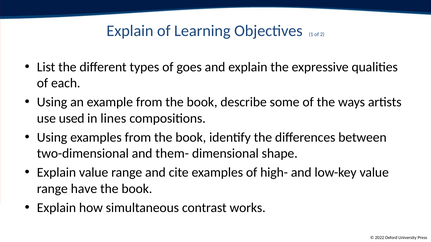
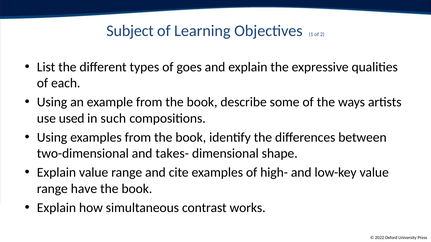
Explain at (130, 31): Explain -> Subject
lines: lines -> such
them-: them- -> takes-
